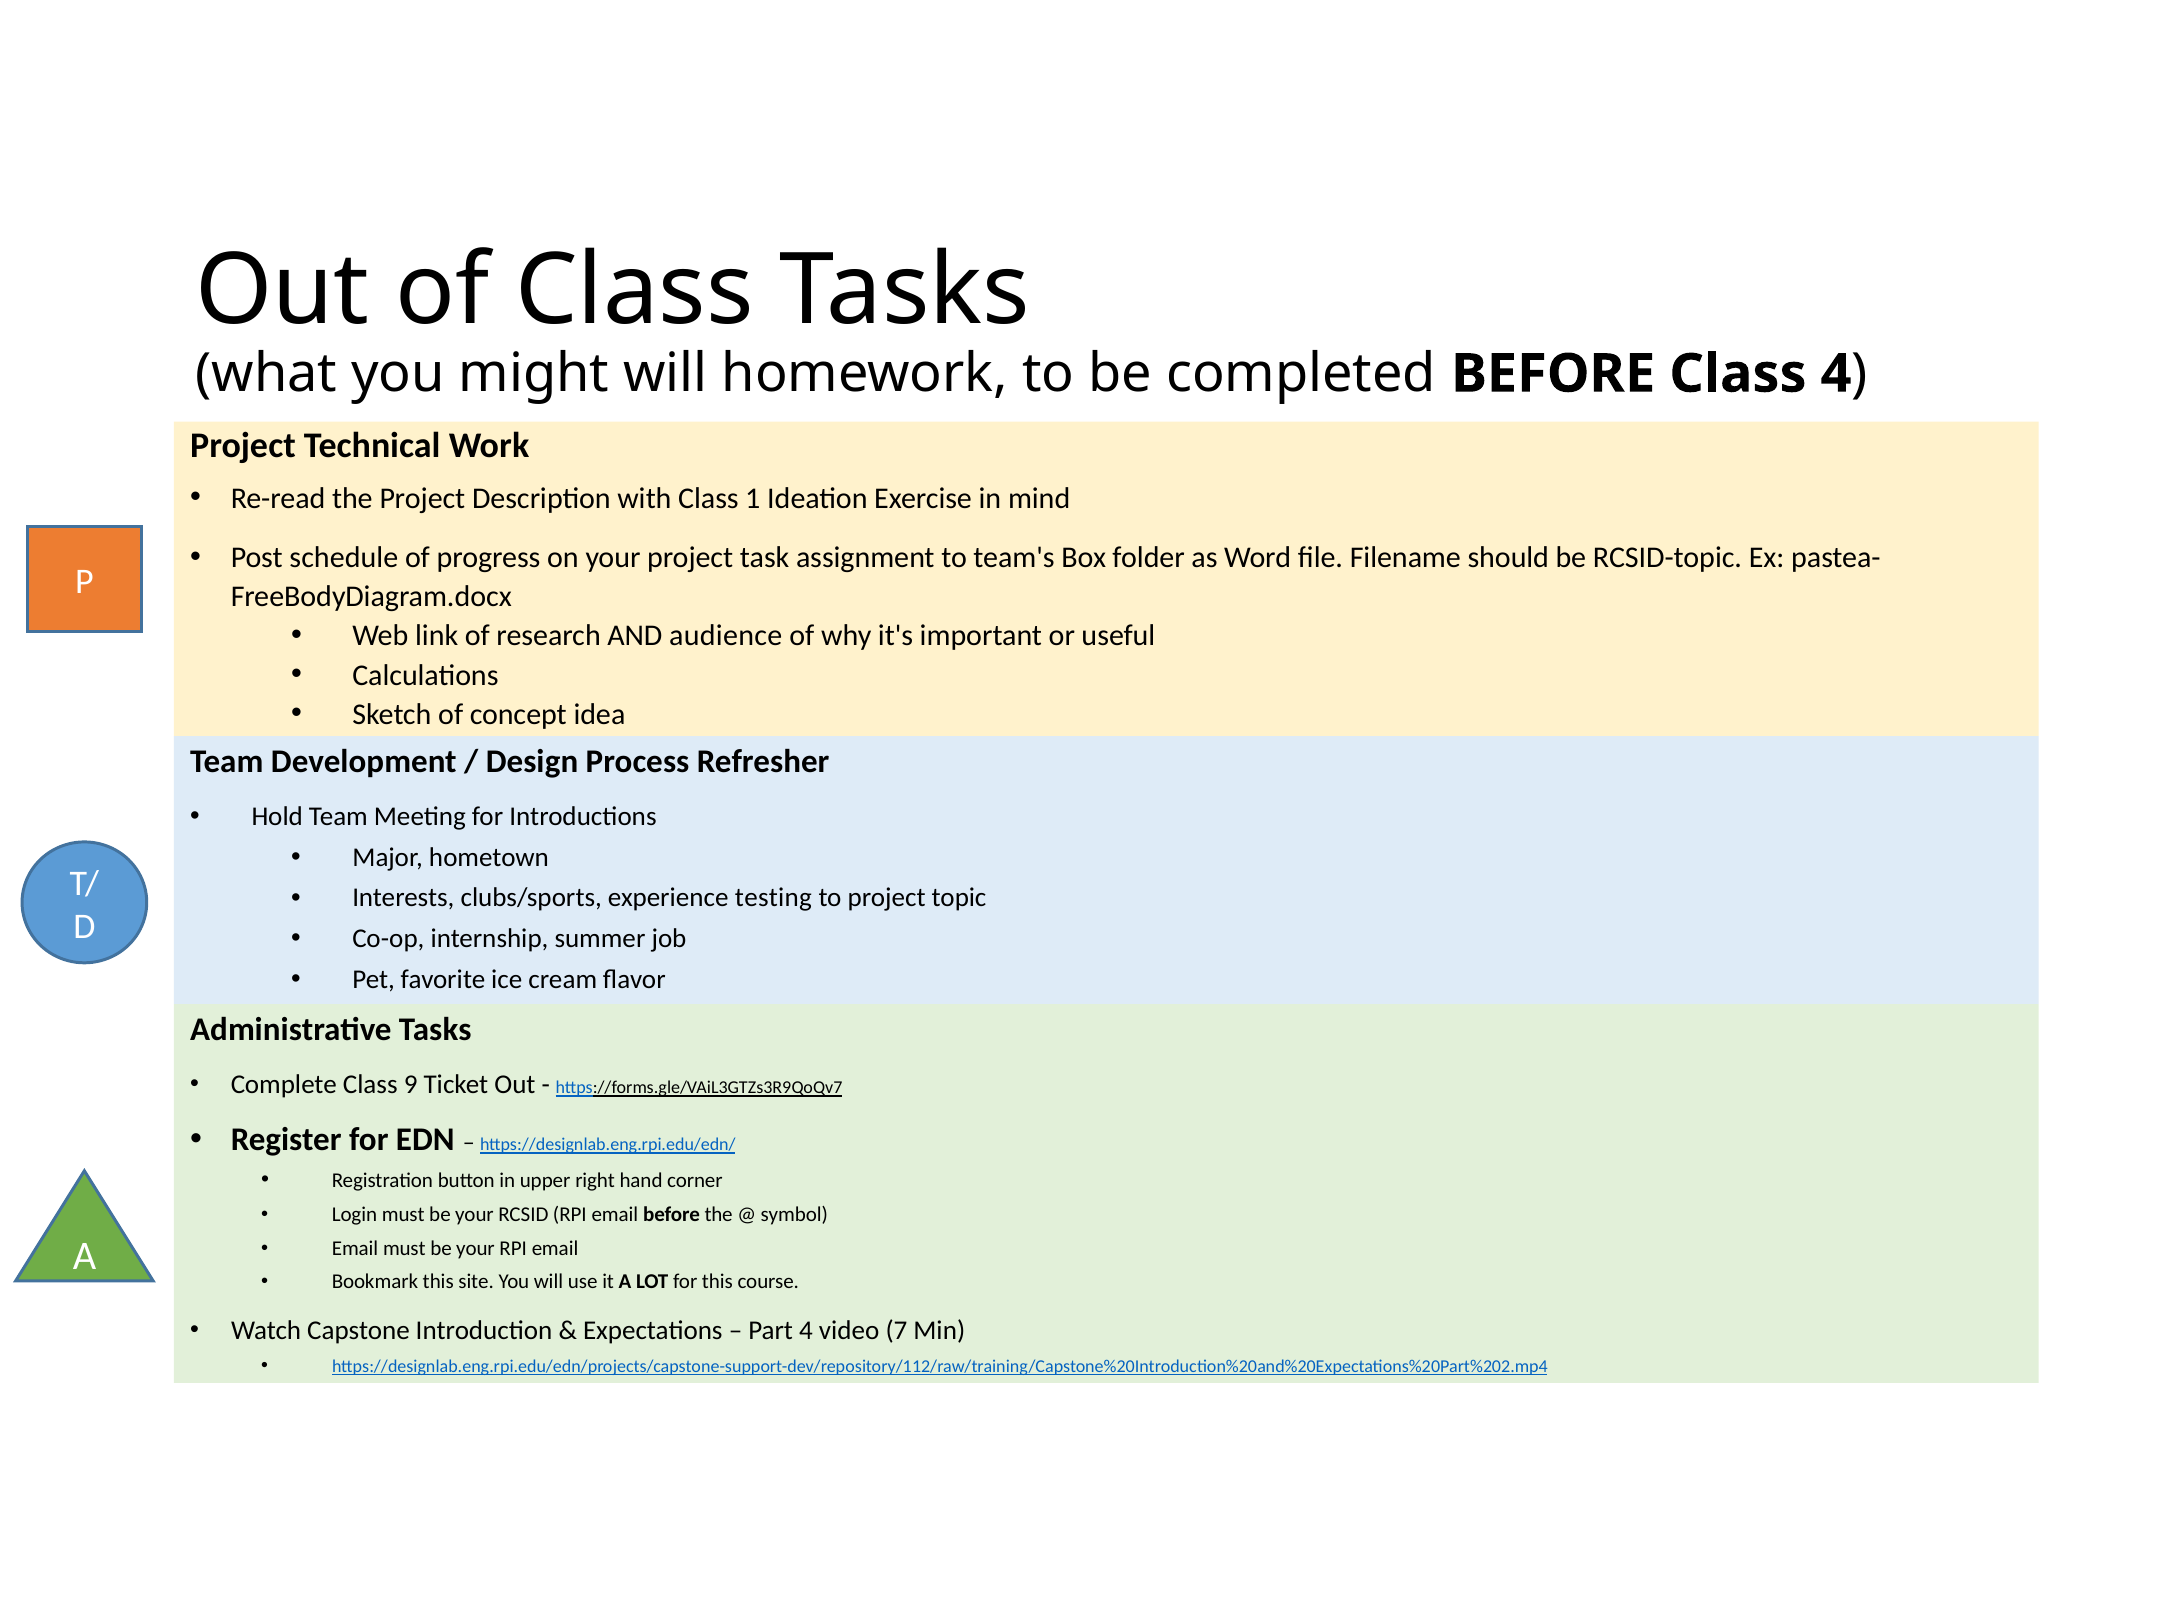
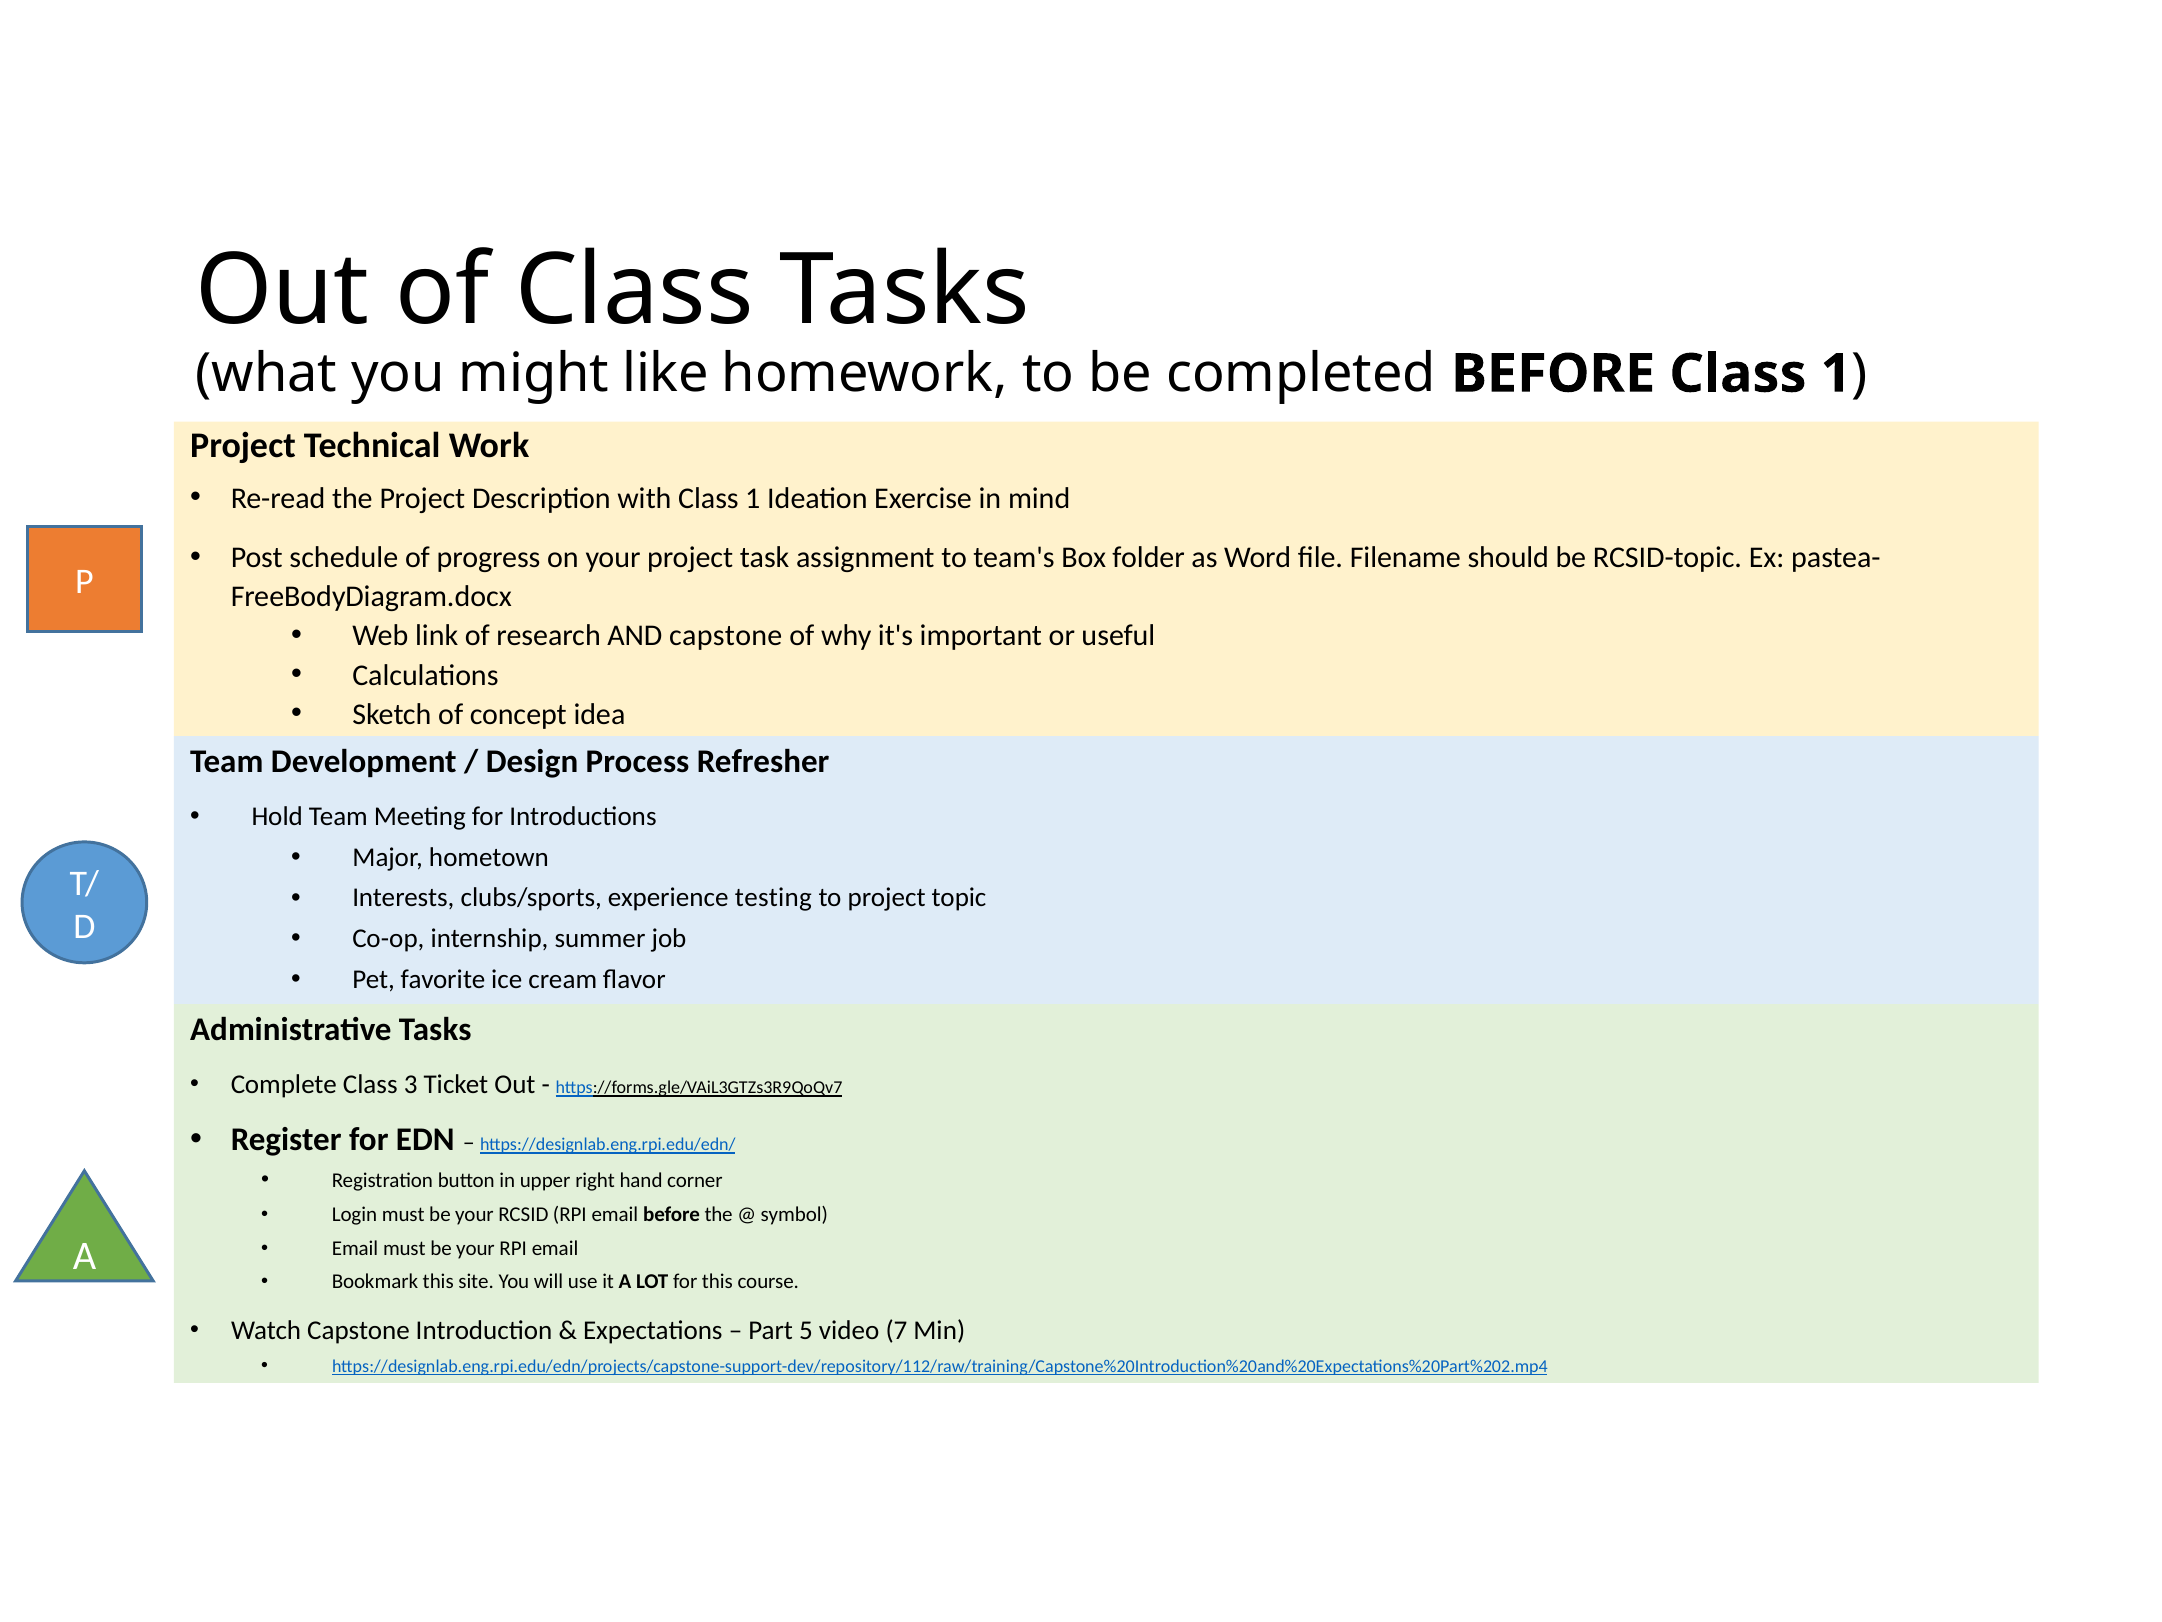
might will: will -> like
BEFORE Class 4: 4 -> 1
AND audience: audience -> capstone
9: 9 -> 3
Part 4: 4 -> 5
